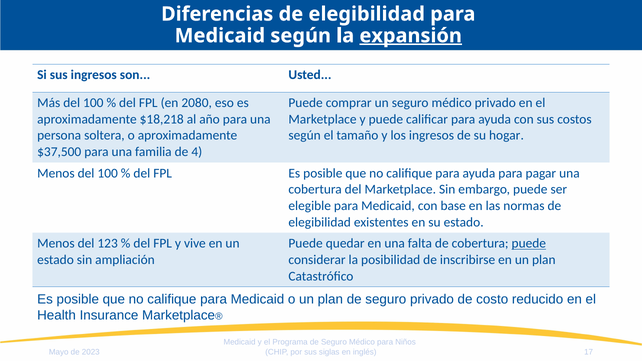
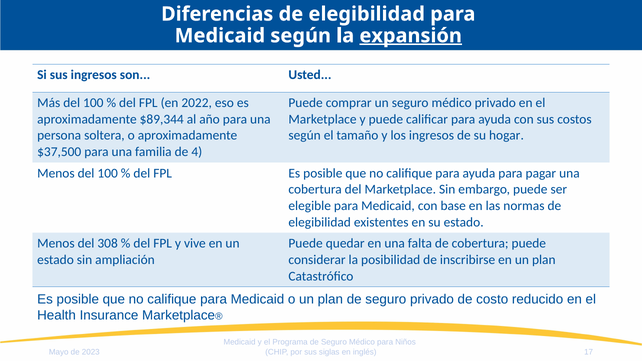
2080: 2080 -> 2022
$18,218: $18,218 -> $89,344
123: 123 -> 308
puede at (529, 244) underline: present -> none
